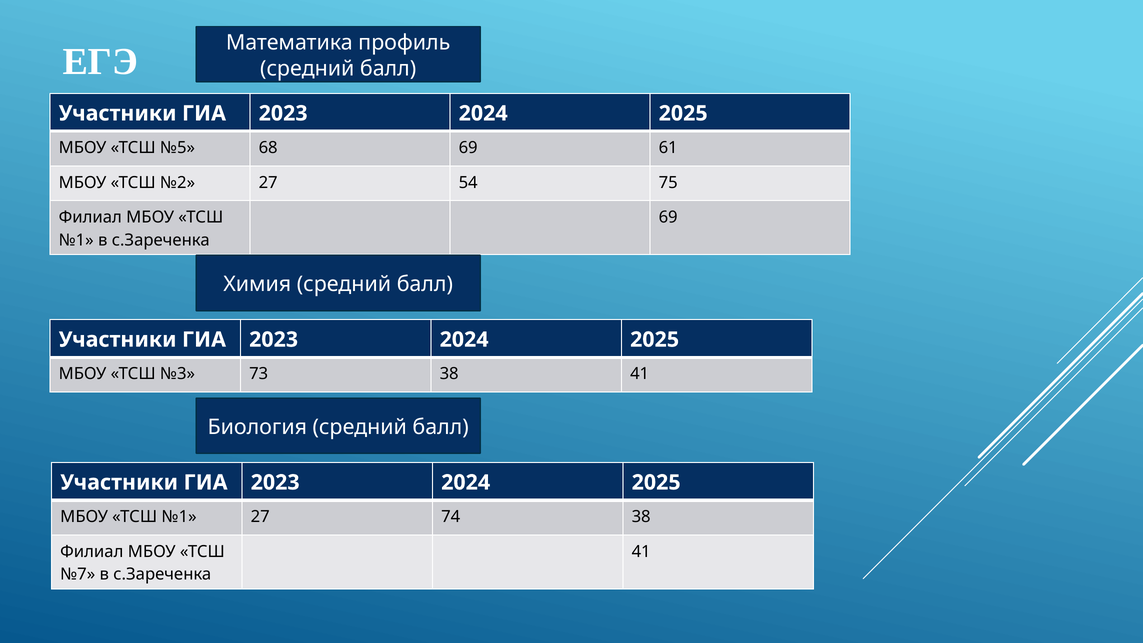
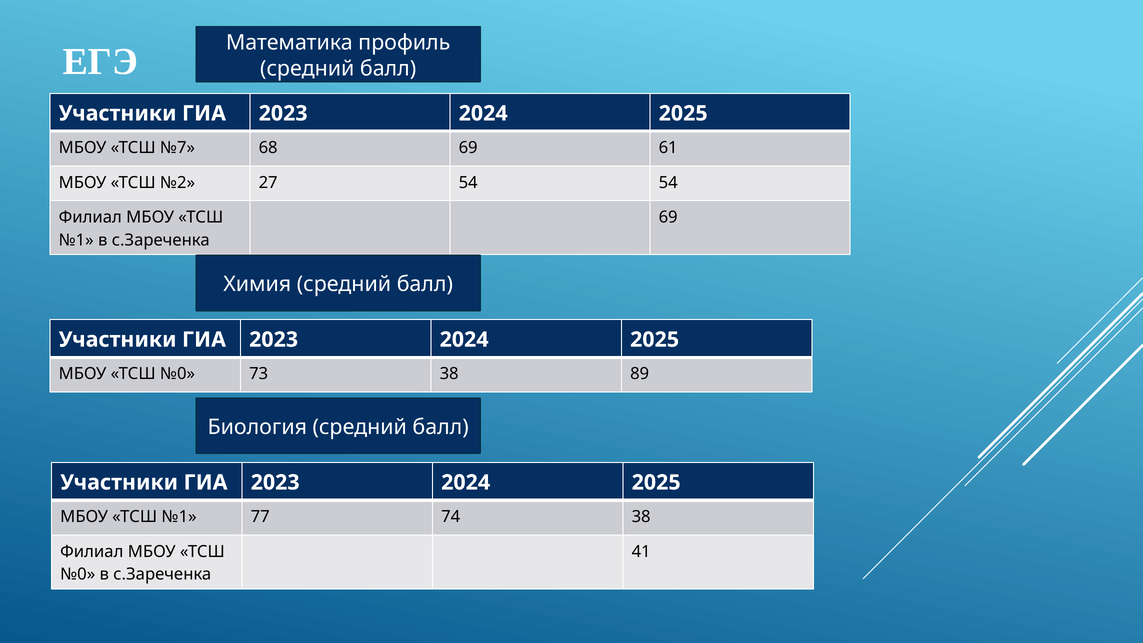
№5: №5 -> №7
54 75: 75 -> 54
№3 at (178, 374): №3 -> №0
38 41: 41 -> 89
№1 27: 27 -> 77
№7 at (78, 574): №7 -> №0
